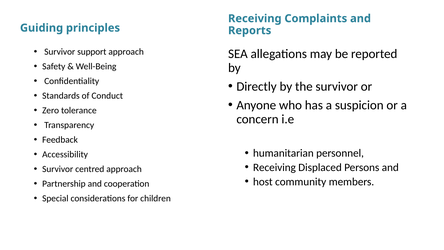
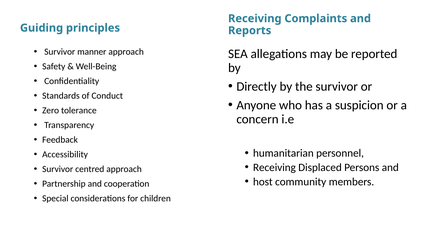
support: support -> manner
